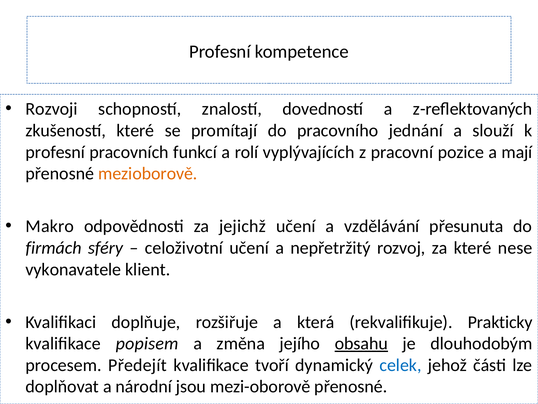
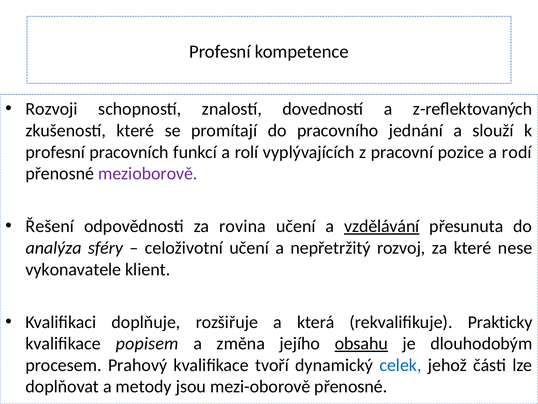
mají: mají -> rodí
mezioborově colour: orange -> purple
Makro: Makro -> Řešení
jejichž: jejichž -> rovina
vzdělávání underline: none -> present
firmách: firmách -> analýza
Předejít: Předejít -> Prahový
národní: národní -> metody
